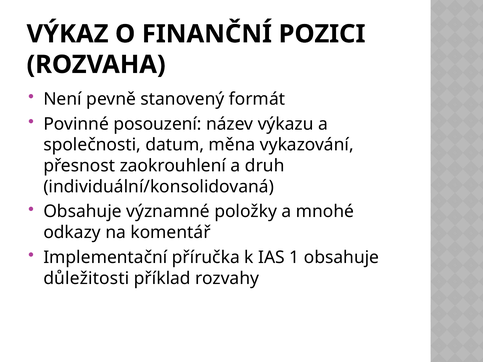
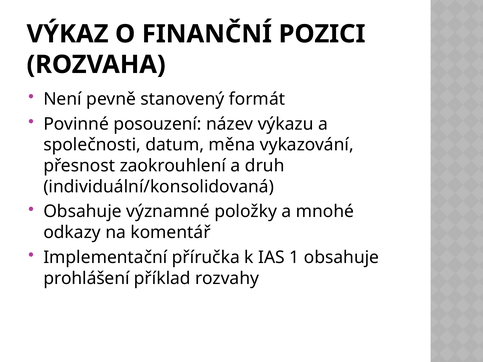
důležitosti: důležitosti -> prohlášení
